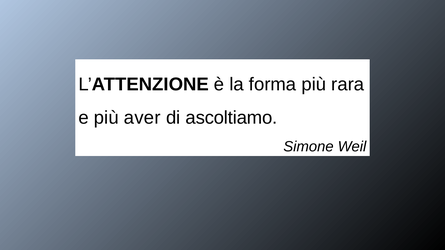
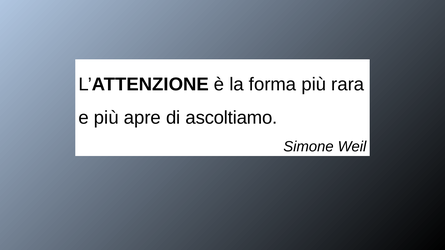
aver: aver -> apre
